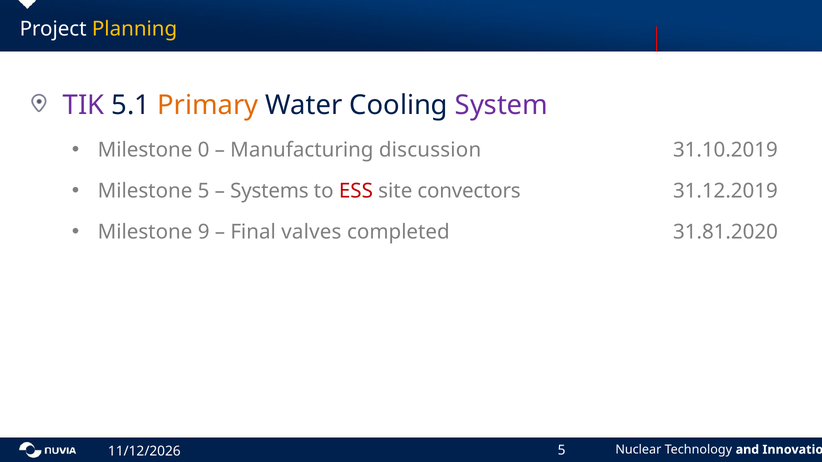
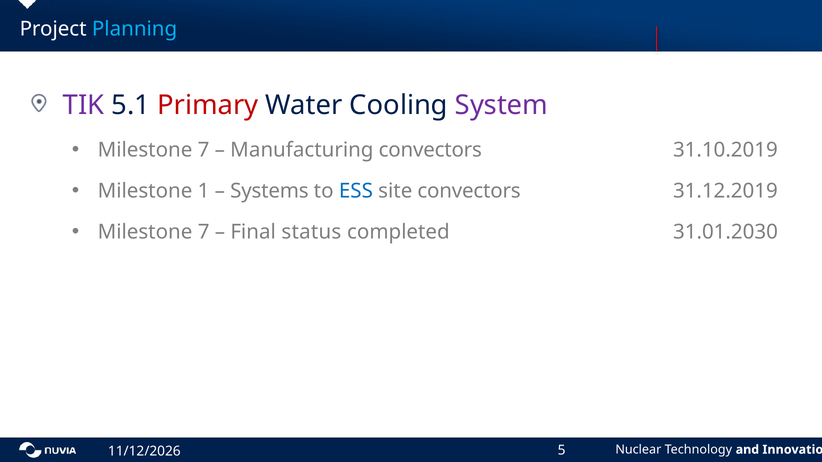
Planning colour: yellow -> light blue
Primary colour: orange -> red
0 at (204, 150): 0 -> 7
Manufacturing discussion: discussion -> convectors
Milestone 5: 5 -> 1
ESS colour: red -> blue
9 at (204, 232): 9 -> 7
valves: valves -> status
31.81.2020: 31.81.2020 -> 31.01.2030
